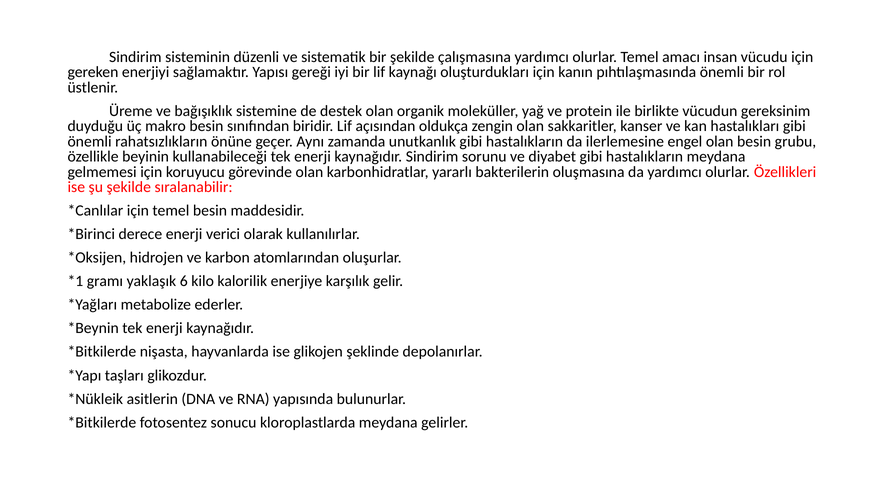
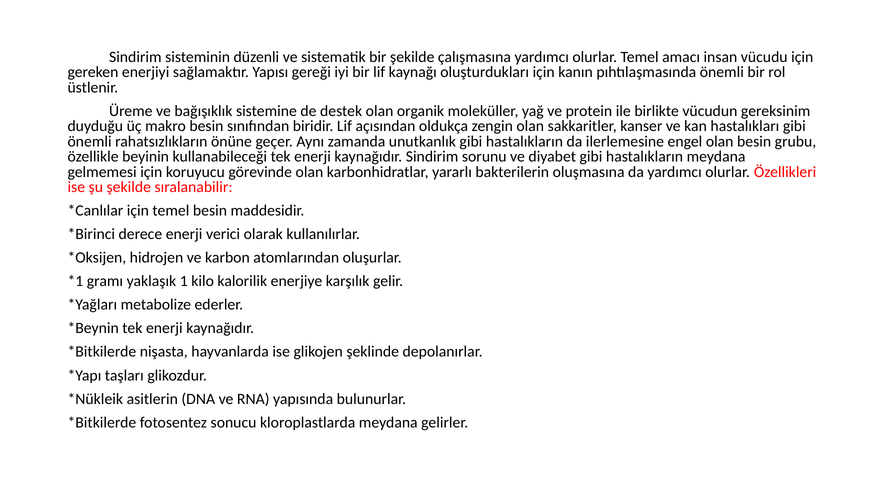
6: 6 -> 1
